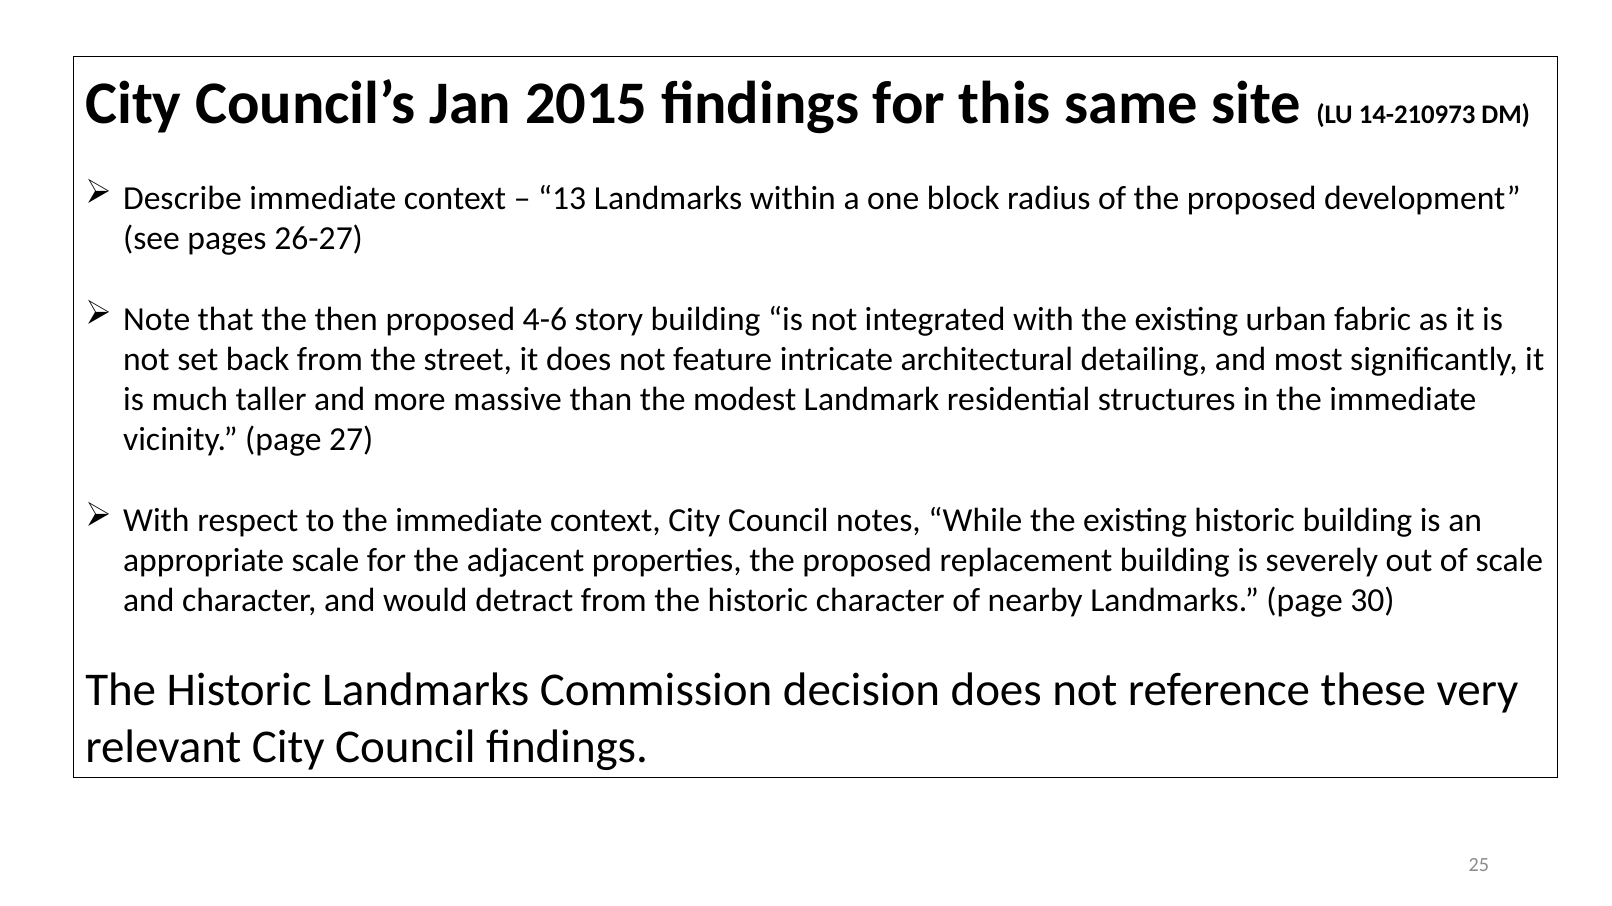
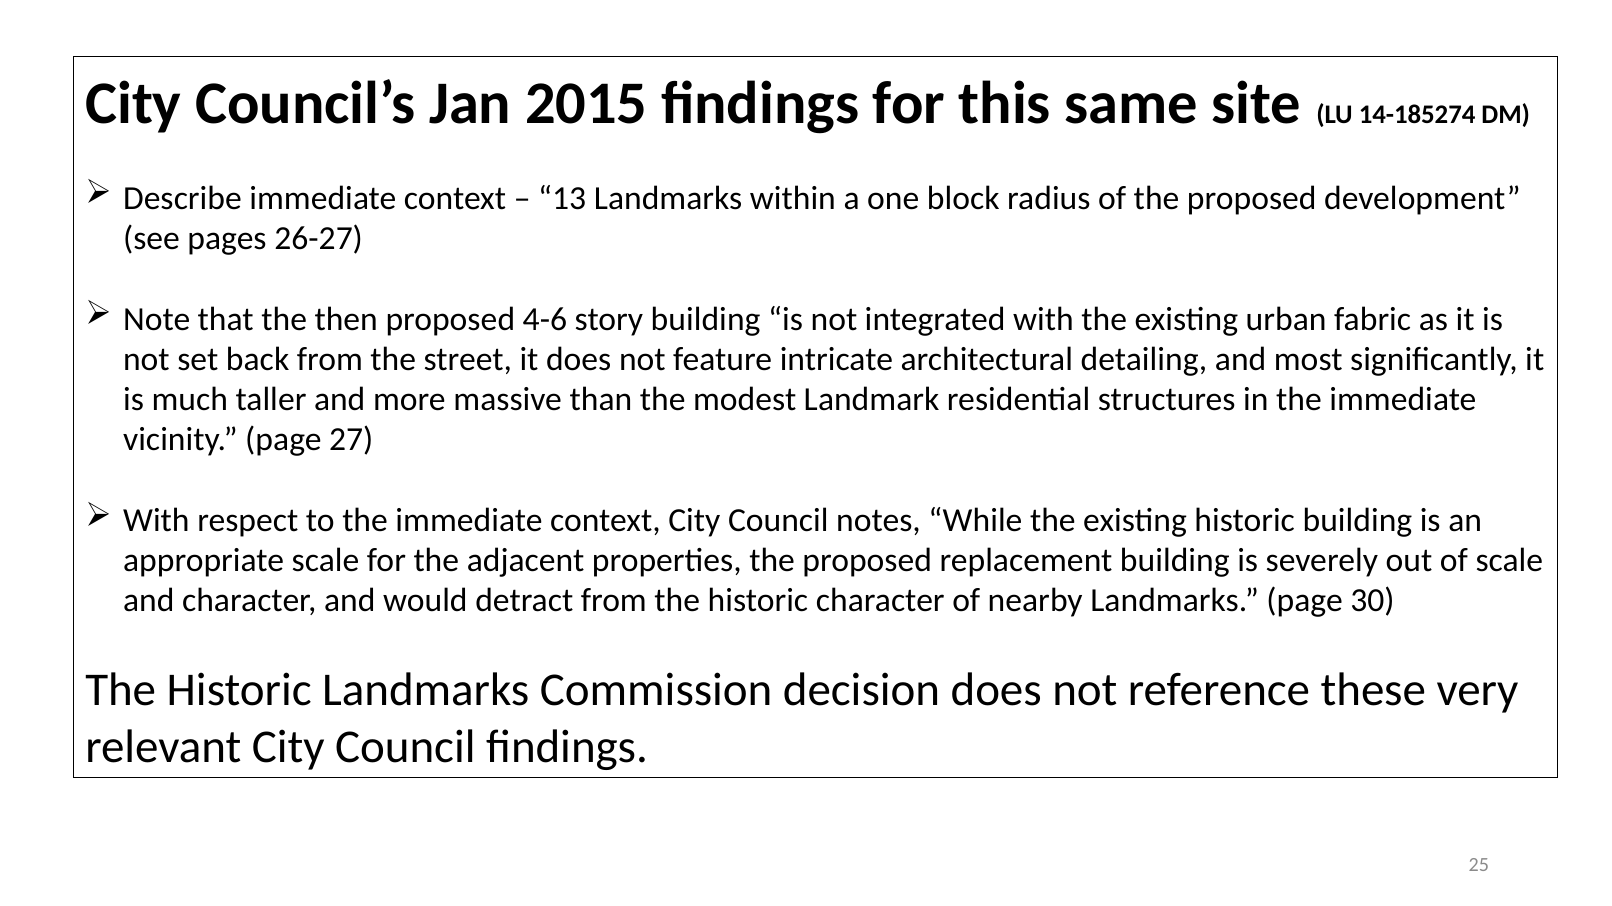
14-210973: 14-210973 -> 14-185274
